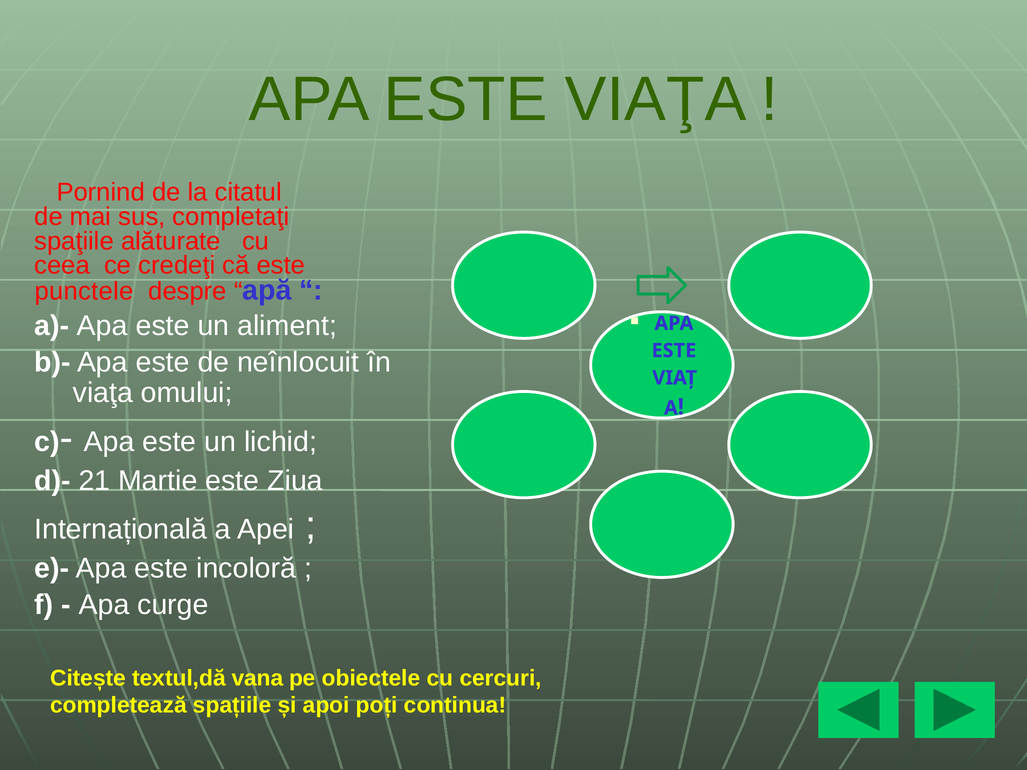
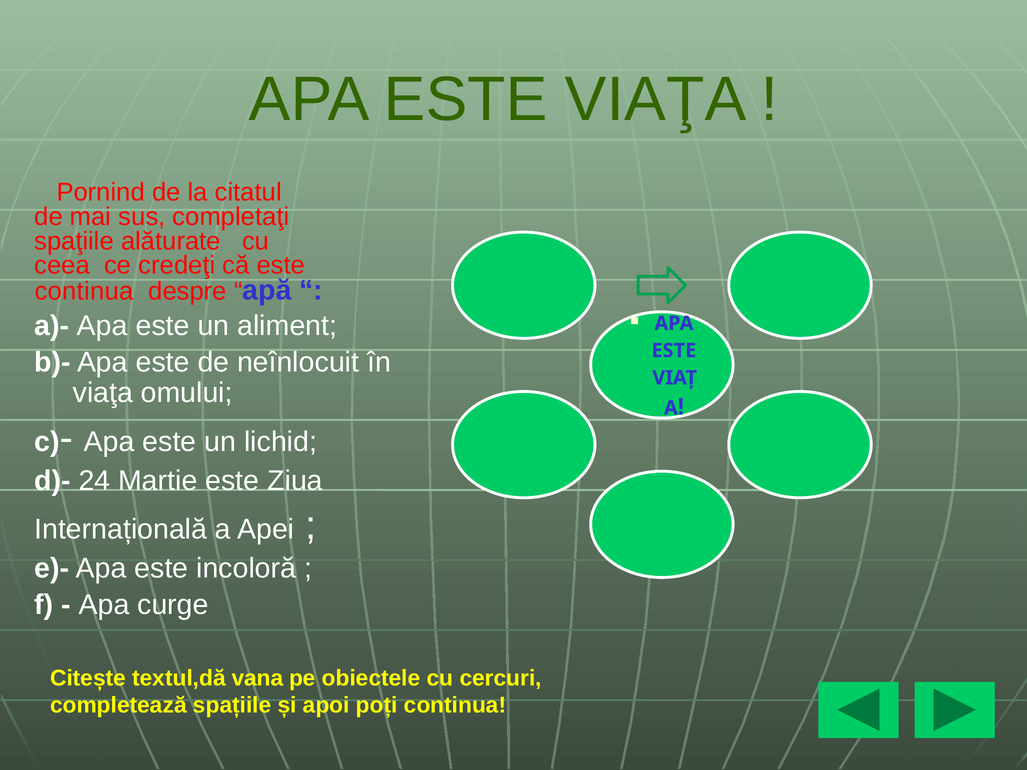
punctele at (84, 292): punctele -> continua
21: 21 -> 24
